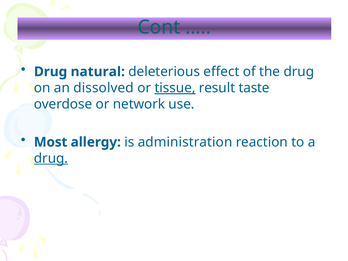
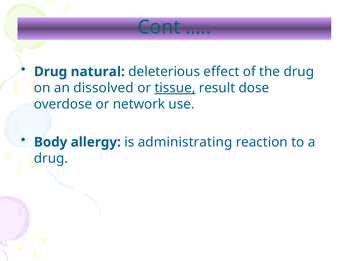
taste: taste -> dose
Most: Most -> Body
administration: administration -> administrating
drug at (51, 158) underline: present -> none
